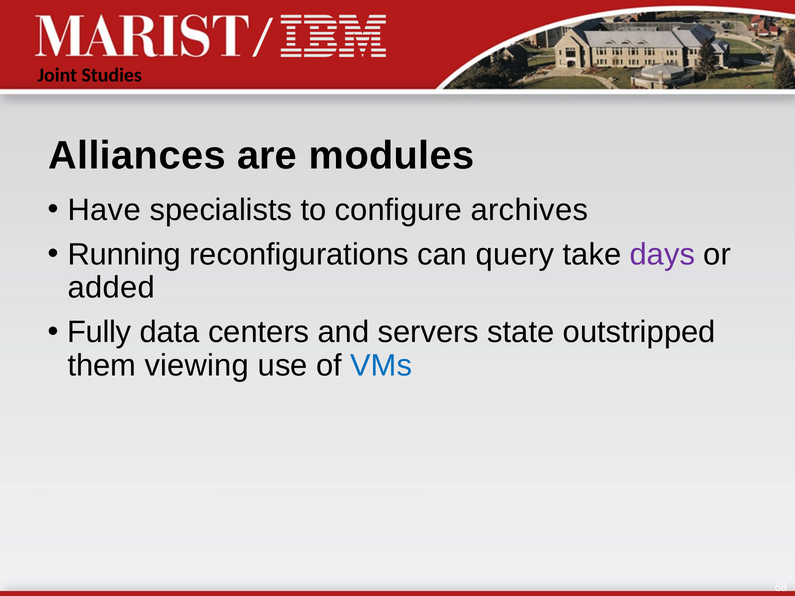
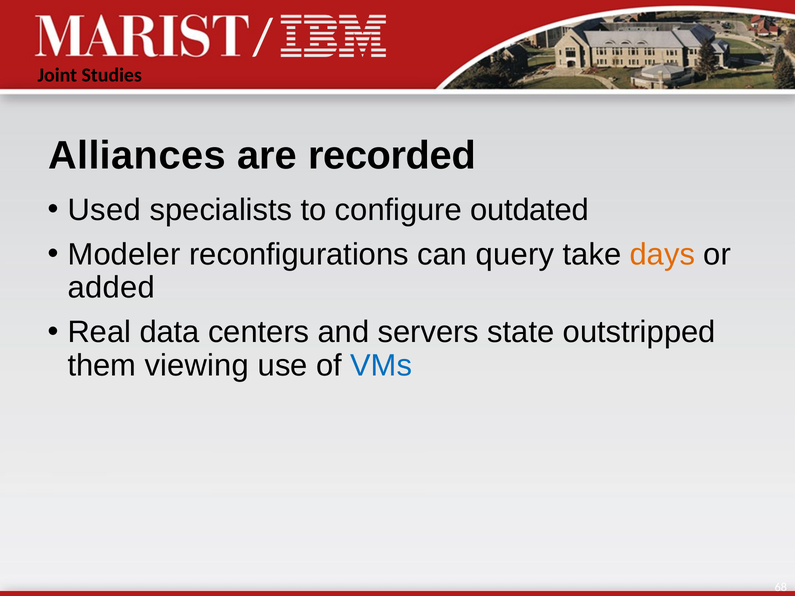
modules: modules -> recorded
Have: Have -> Used
archives: archives -> outdated
Running: Running -> Modeler
days colour: purple -> orange
Fully: Fully -> Real
